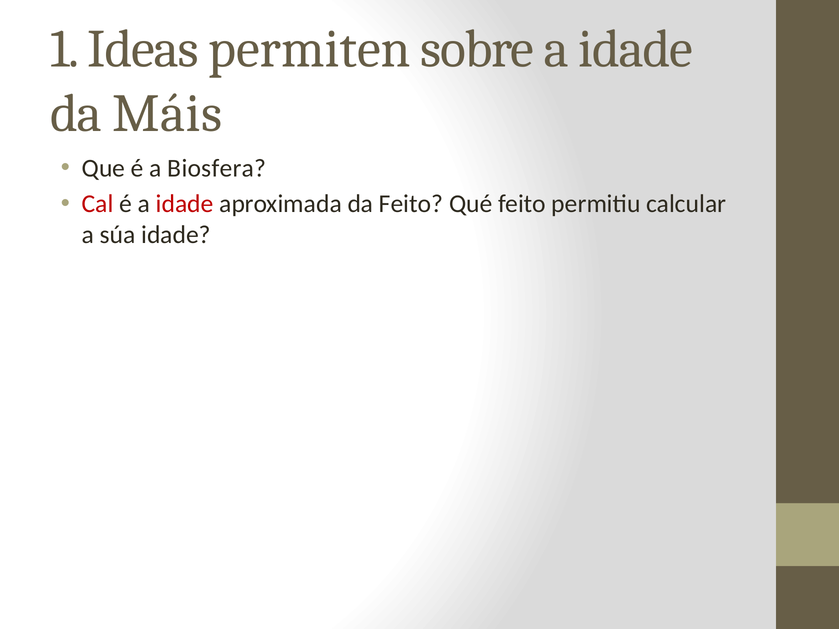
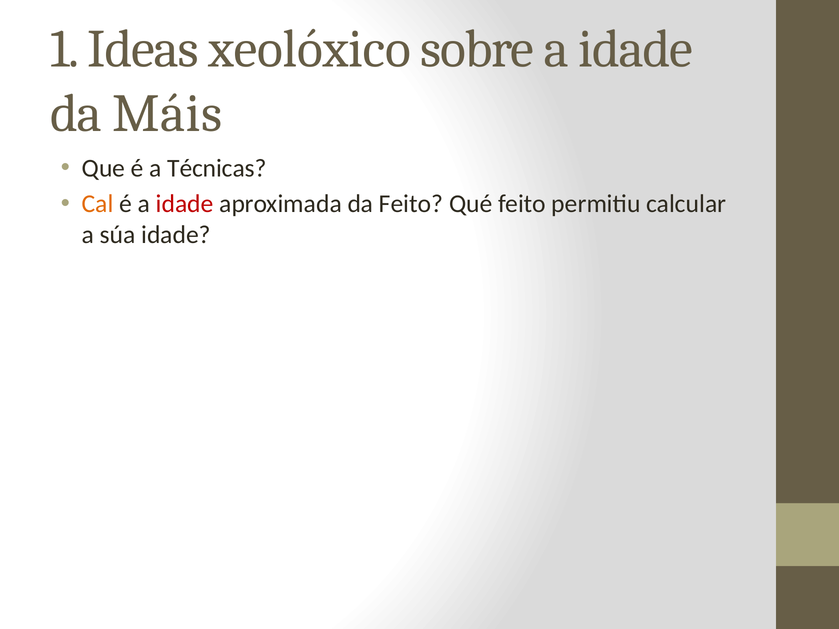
permiten: permiten -> xeolóxico
Biosfera: Biosfera -> Técnicas
Cal colour: red -> orange
